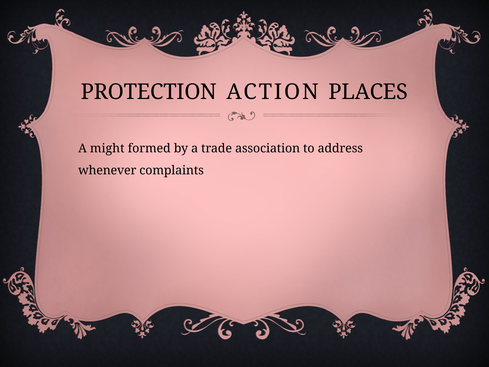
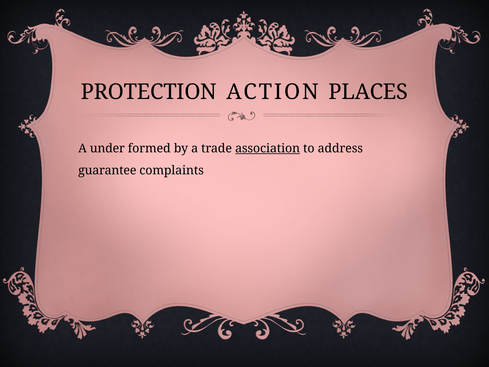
might: might -> under
association underline: none -> present
whenever: whenever -> guarantee
